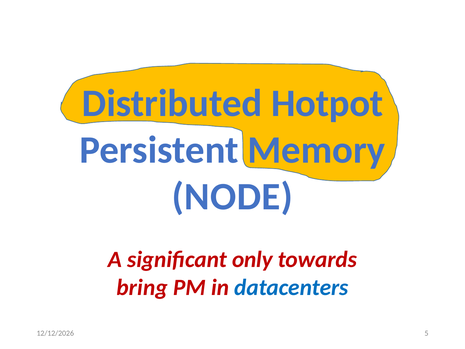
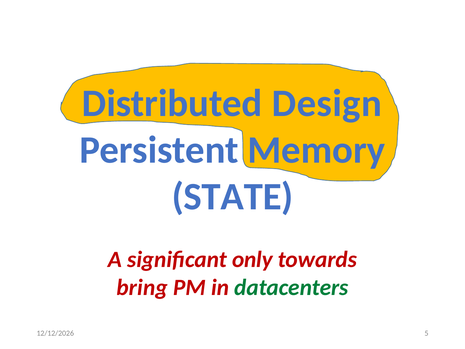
Hotpot: Hotpot -> Design
NODE: NODE -> STATE
datacenters colour: blue -> green
